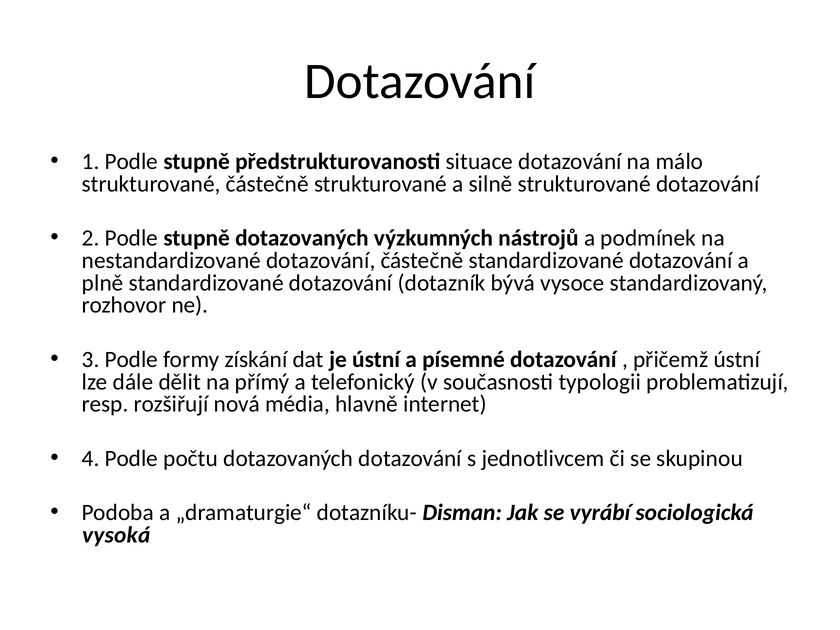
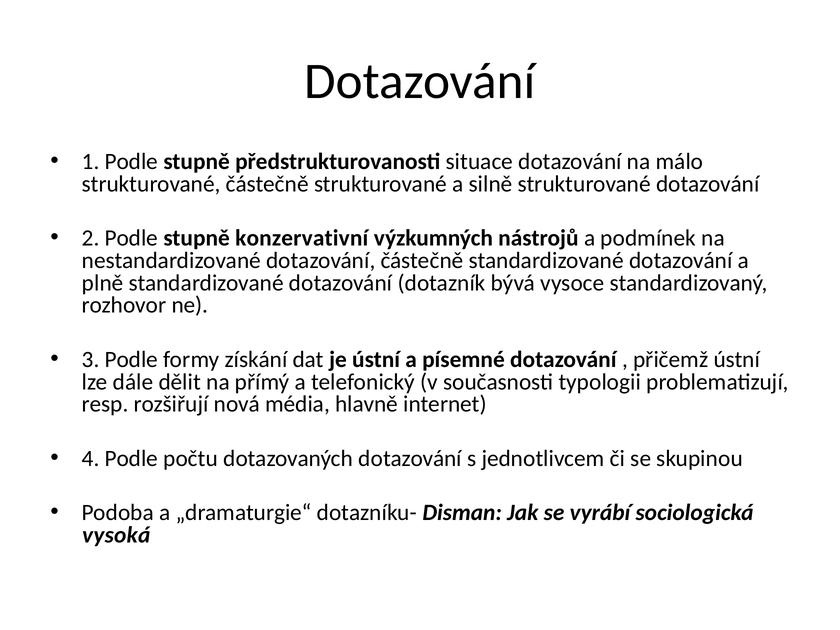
stupně dotazovaných: dotazovaných -> konzervativní
